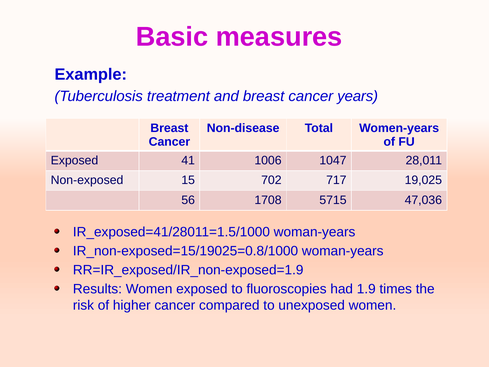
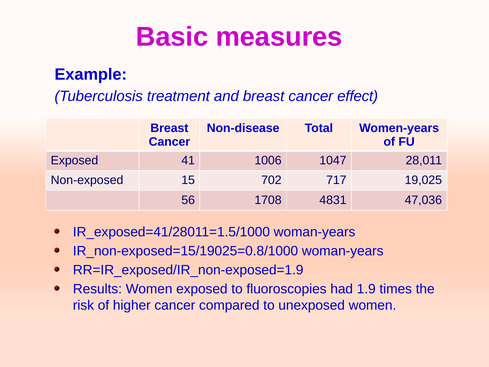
years: years -> effect
5715: 5715 -> 4831
